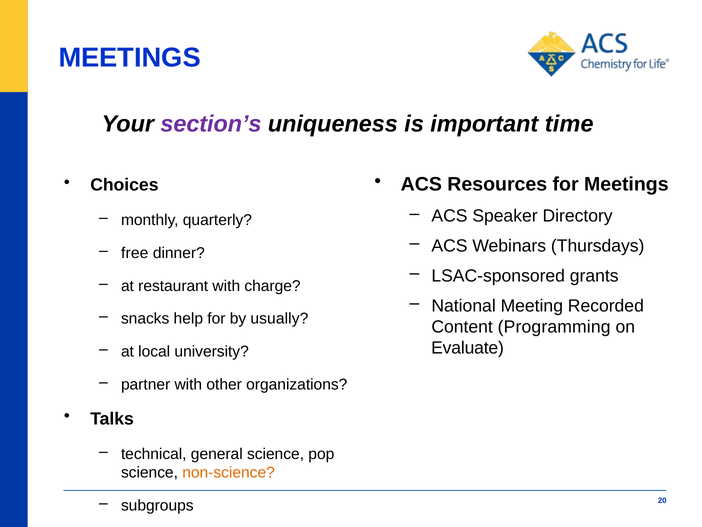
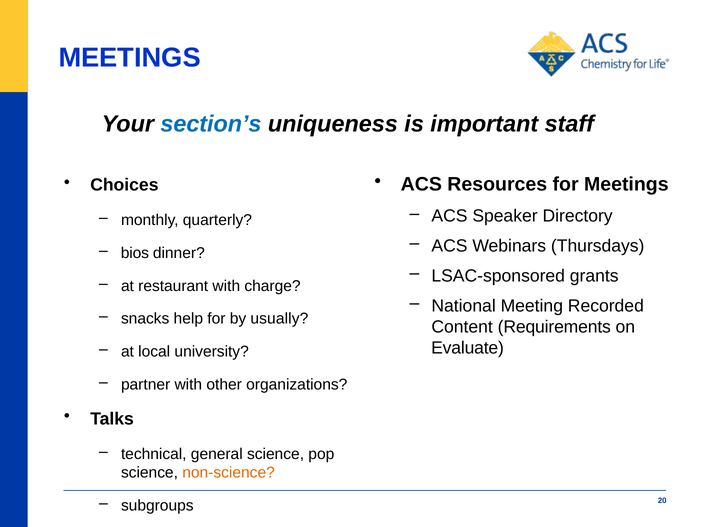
section’s colour: purple -> blue
time: time -> staff
free: free -> bios
Programming: Programming -> Requirements
